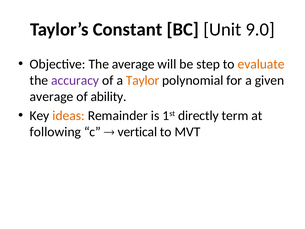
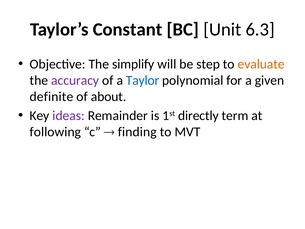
9.0: 9.0 -> 6.3
The average: average -> simplify
Taylor colour: orange -> blue
average at (52, 97): average -> definite
ability: ability -> about
ideas colour: orange -> purple
vertical: vertical -> finding
